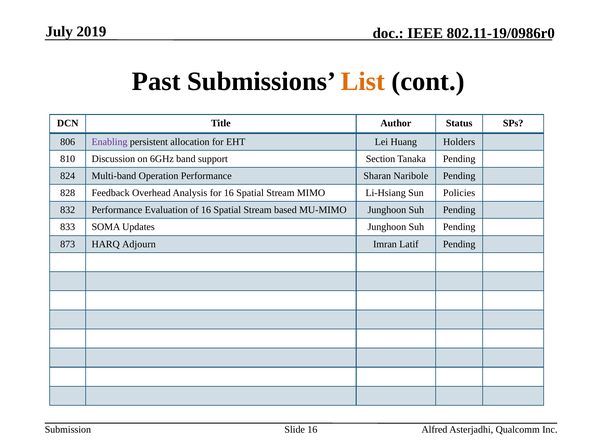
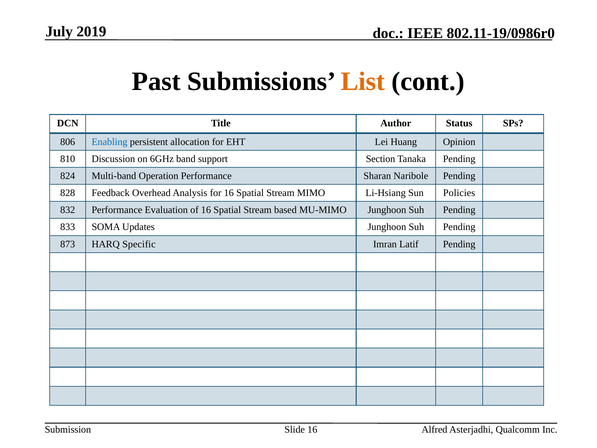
Enabling colour: purple -> blue
Holders: Holders -> Opinion
Adjourn: Adjourn -> Specific
